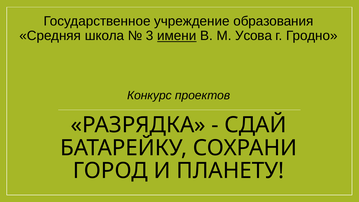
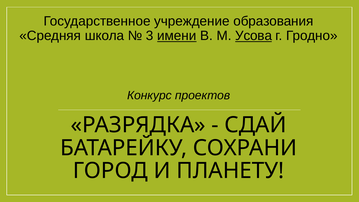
Усова underline: none -> present
